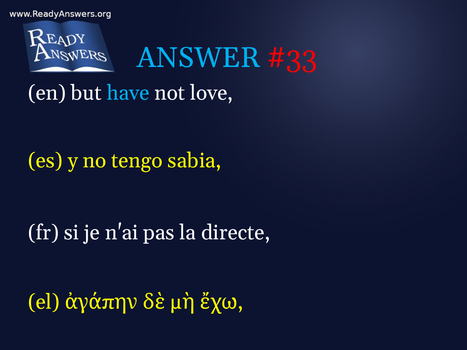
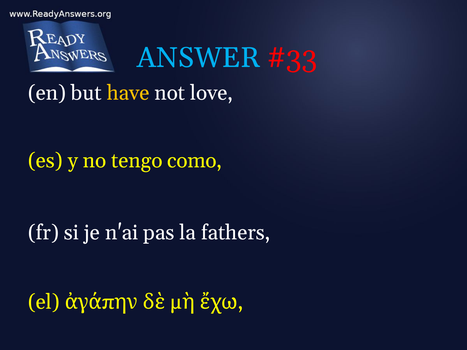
have colour: light blue -> yellow
sabia: sabia -> como
directe: directe -> fathers
